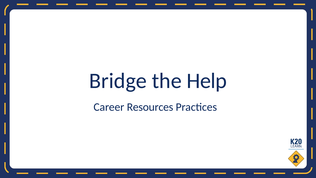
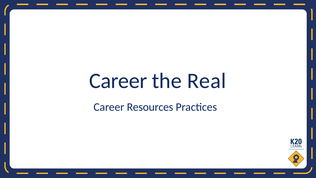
Bridge at (118, 81): Bridge -> Career
Help: Help -> Real
